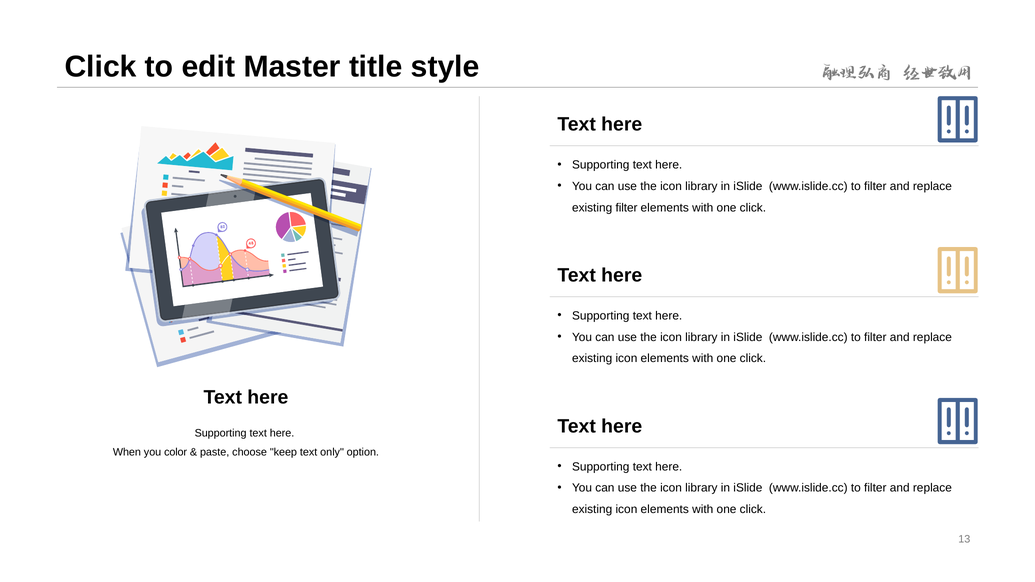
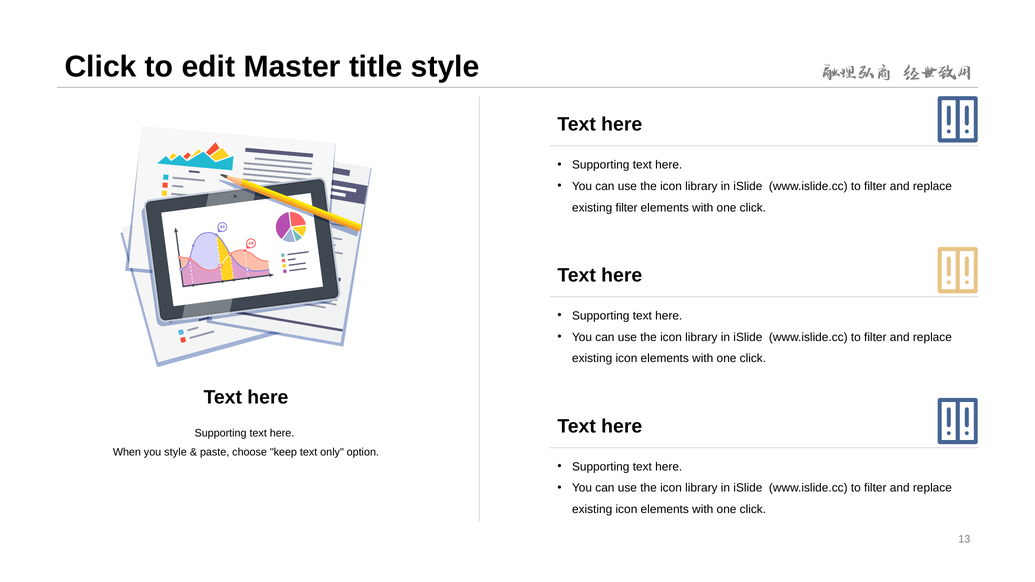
you color: color -> style
